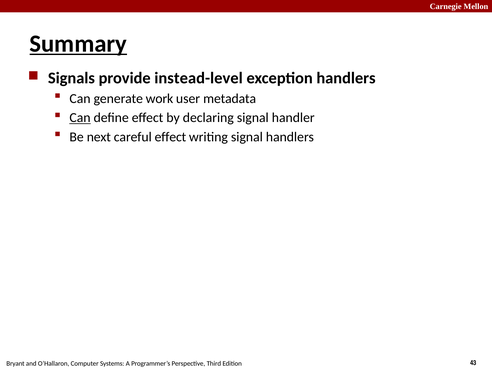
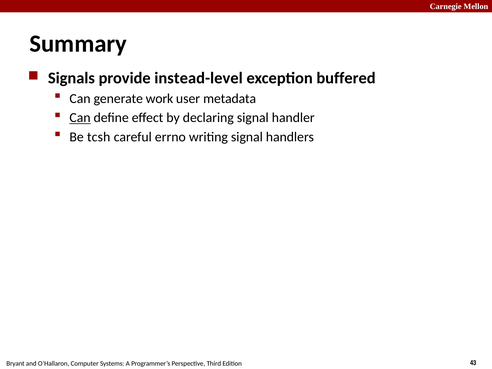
Summary underline: present -> none
exception handlers: handlers -> buffered
next: next -> tcsh
careful effect: effect -> errno
